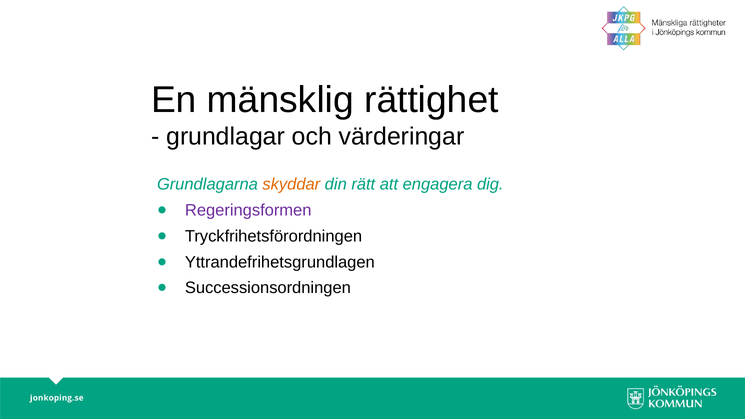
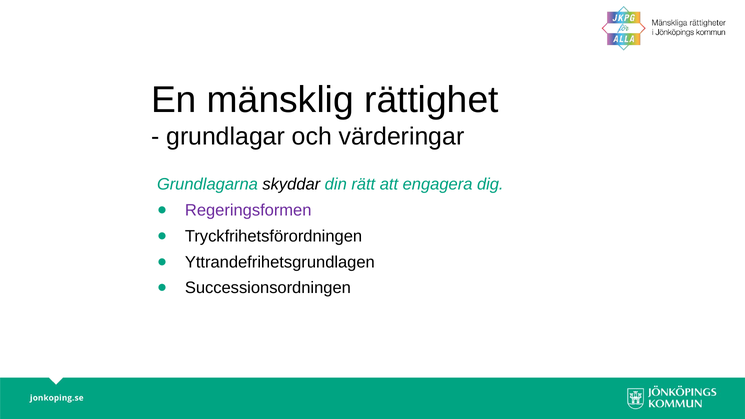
skyddar colour: orange -> black
